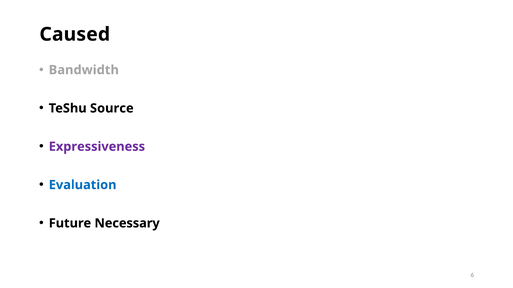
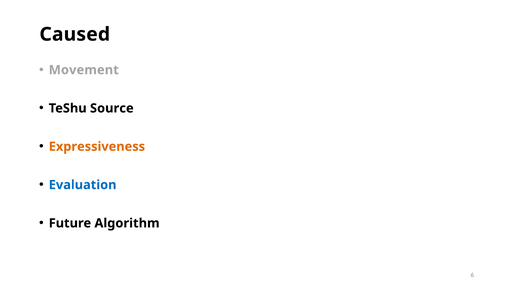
Bandwidth: Bandwidth -> Movement
Expressiveness colour: purple -> orange
Necessary: Necessary -> Algorithm
